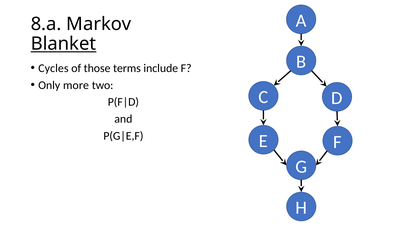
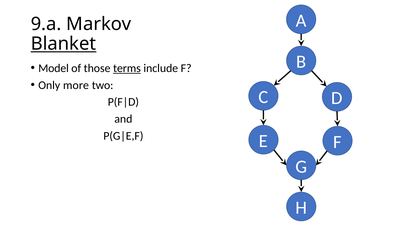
8.a: 8.a -> 9.a
Cycles: Cycles -> Model
terms underline: none -> present
